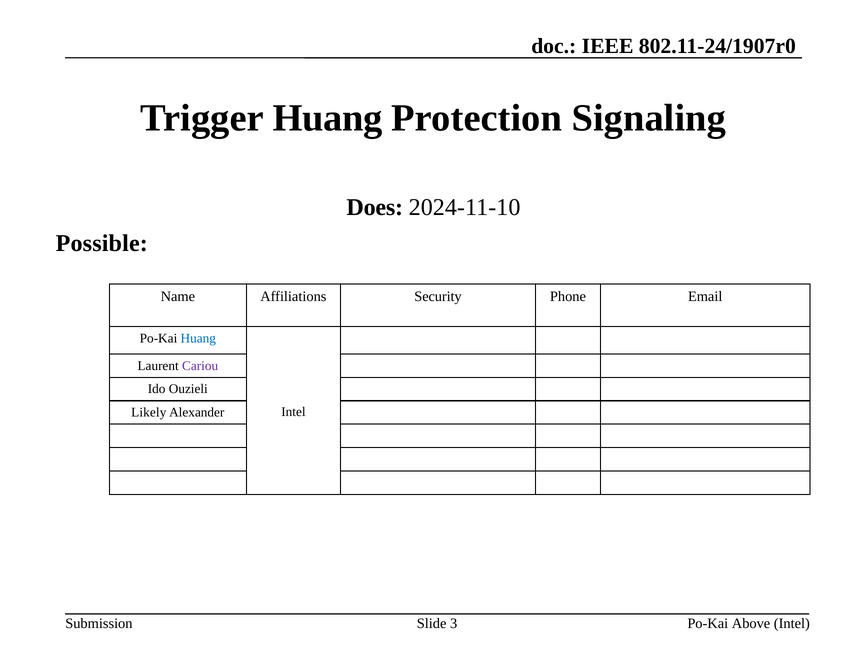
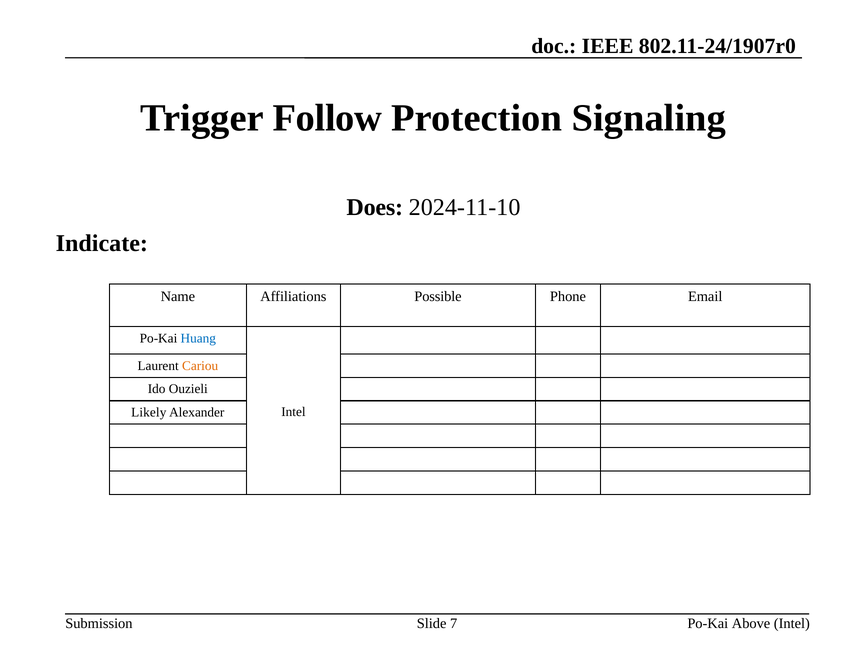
Trigger Huang: Huang -> Follow
Possible: Possible -> Indicate
Security: Security -> Possible
Cariou colour: purple -> orange
3: 3 -> 7
